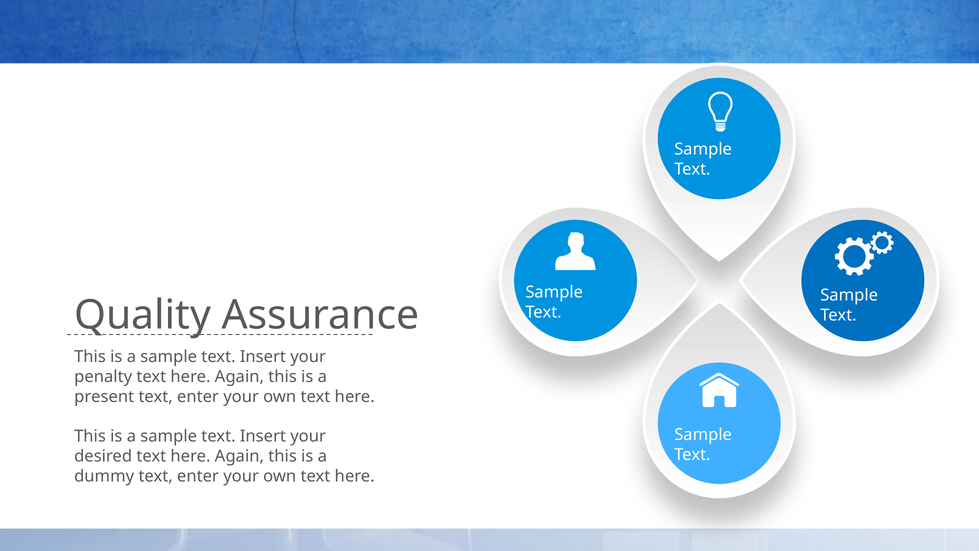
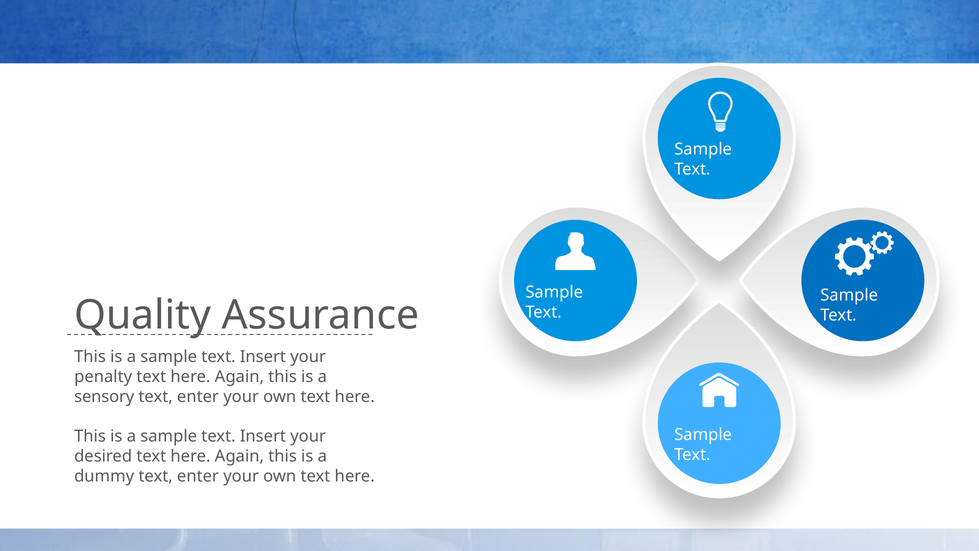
present: present -> sensory
